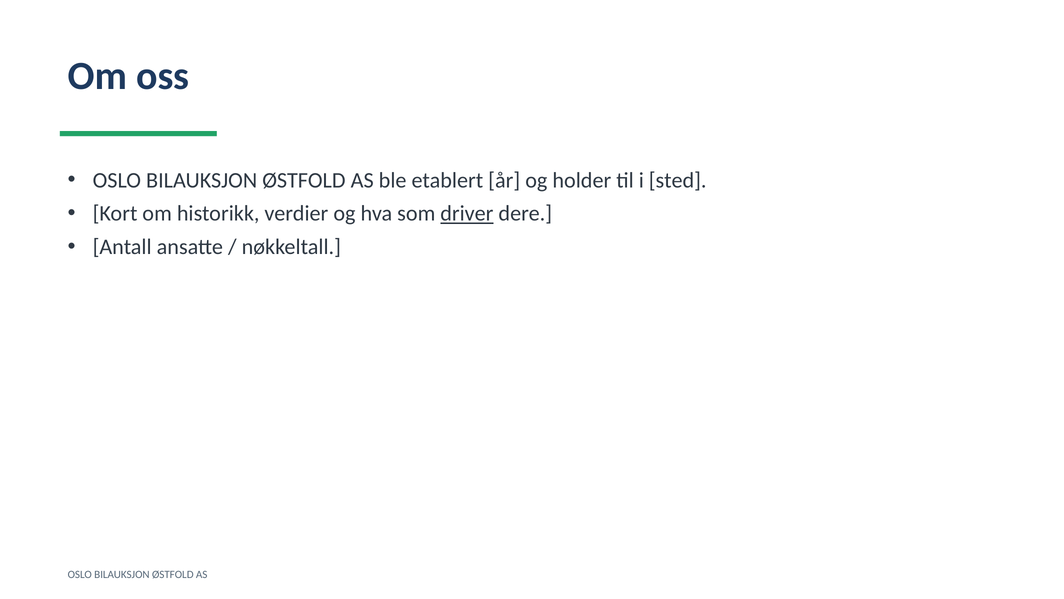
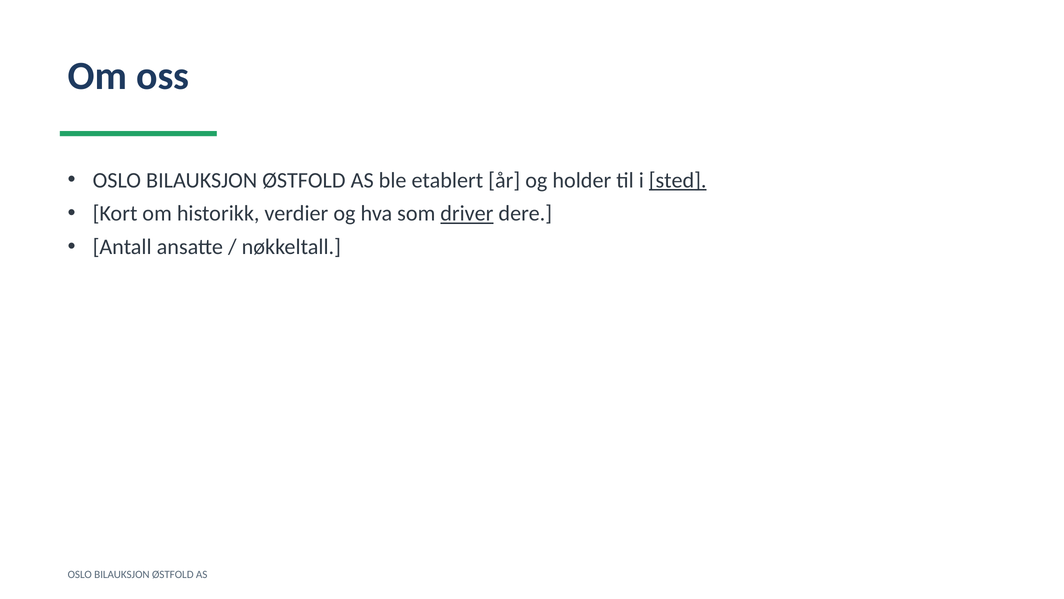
sted underline: none -> present
